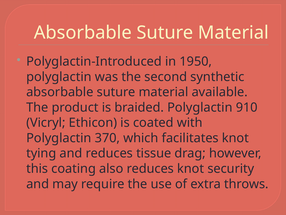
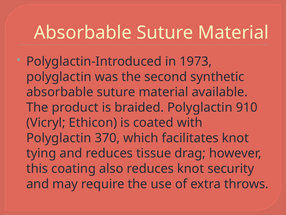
1950: 1950 -> 1973
